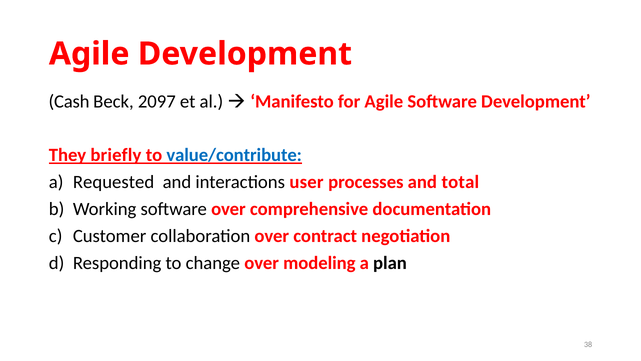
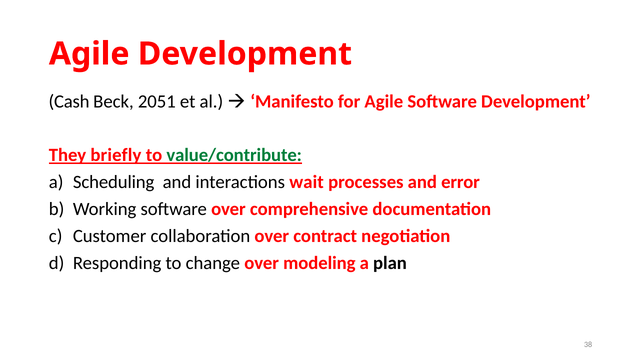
2097: 2097 -> 2051
value/contribute colour: blue -> green
Requested: Requested -> Scheduling
user: user -> wait
total: total -> error
